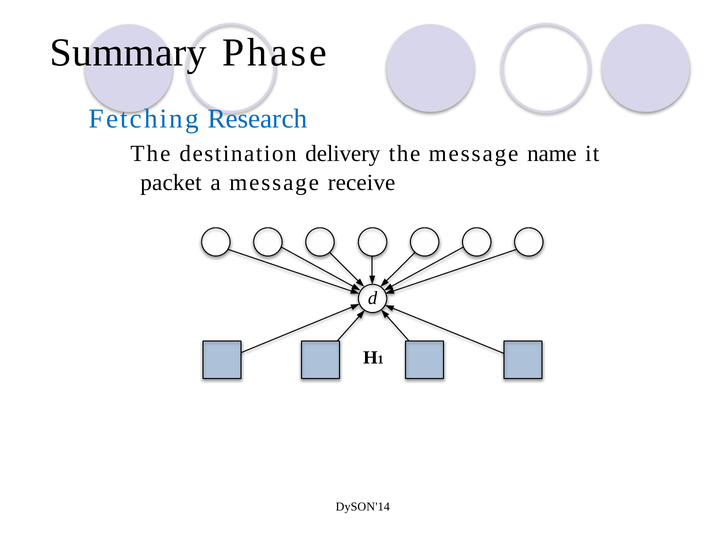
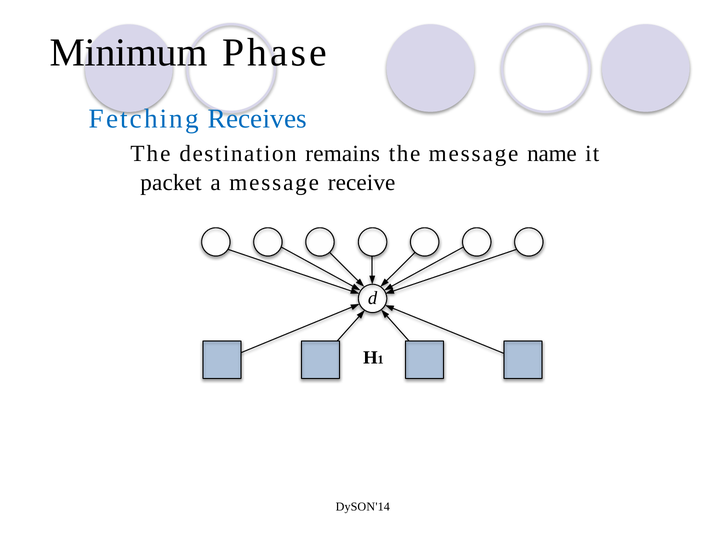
Summary: Summary -> Minimum
Research: Research -> Receives
delivery: delivery -> remains
